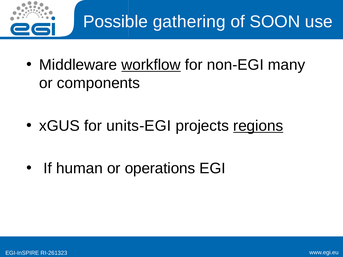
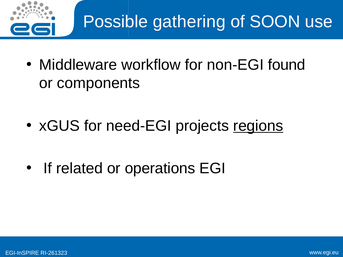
workflow underline: present -> none
many: many -> found
units-EGI: units-EGI -> need-EGI
human: human -> related
